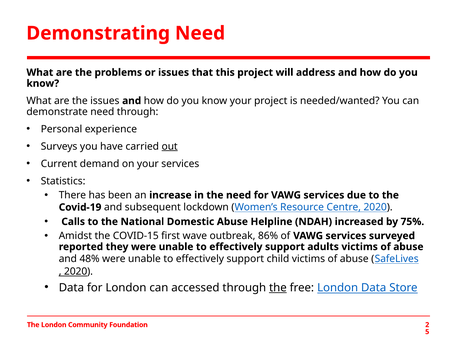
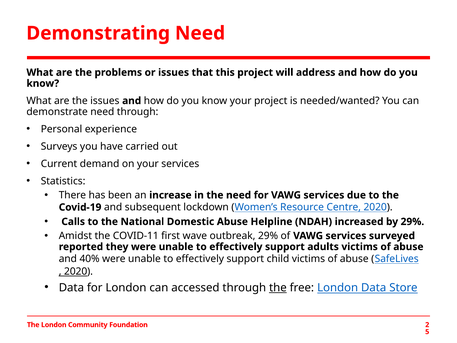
out underline: present -> none
by 75%: 75% -> 29%
COVID-15: COVID-15 -> COVID-11
outbreak 86%: 86% -> 29%
48%: 48% -> 40%
